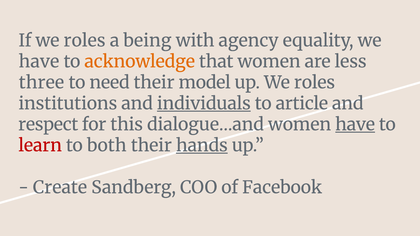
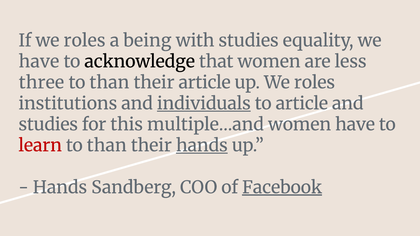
with agency: agency -> studies
acknowledge colour: orange -> black
need at (110, 83): need -> than
their model: model -> article
respect at (48, 125): respect -> studies
dialogue...and: dialogue...and -> multiple...and
have at (355, 125) underline: present -> none
both at (107, 146): both -> than
Create at (60, 188): Create -> Hands
Facebook underline: none -> present
